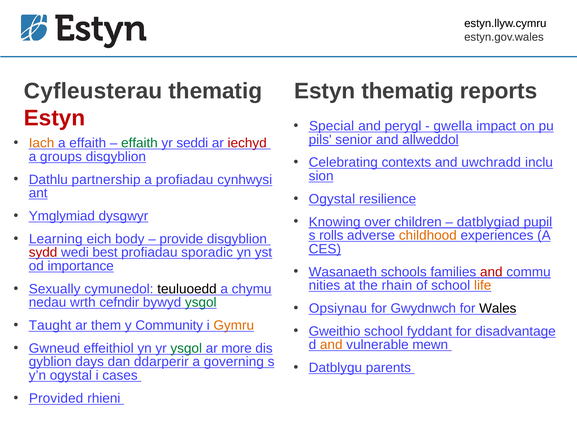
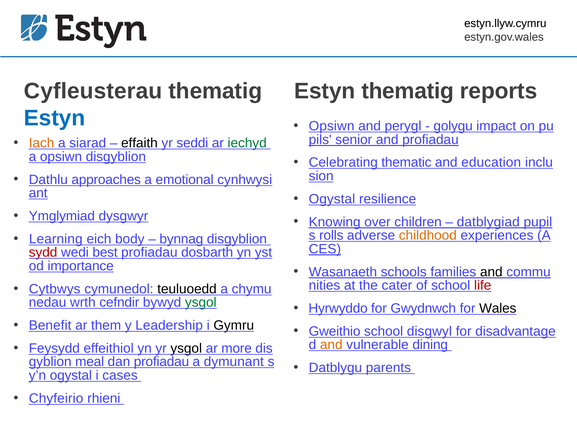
Estyn at (55, 118) colour: red -> blue
Special at (332, 126): Special -> Opsiwn
gwella: gwella -> golygu
and allweddol: allweddol -> profiadau
a effaith: effaith -> siarad
effaith at (139, 143) colour: green -> black
iechyd colour: red -> green
a groups: groups -> opsiwn
contexts: contexts -> thematic
uwchradd: uwchradd -> education
partnership: partnership -> approaches
a profiadau: profiadau -> emotional
provide: provide -> bynnag
sporadic: sporadic -> dosbarth
and at (491, 272) colour: red -> black
rhain: rhain -> cater
life colour: orange -> red
Sexually: Sexually -> Cytbwys
Opsiynau: Opsiynau -> Hyrwyddo
Taught: Taught -> Benefit
Community: Community -> Leadership
Gymru colour: orange -> black
fyddant: fyddant -> disgwyl
mewn: mewn -> dining
Gwneud: Gwneud -> Feysydd
ysgol at (186, 349) colour: green -> black
days: days -> meal
dan ddarperir: ddarperir -> profiadau
governing: governing -> dymunant
Provided: Provided -> Chyfeirio
